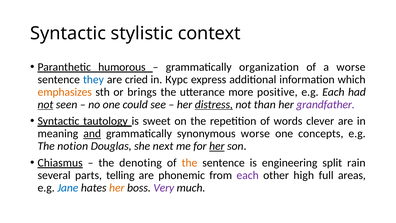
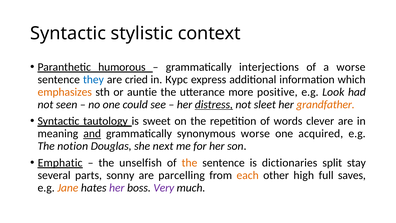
organization: organization -> interjections
brings: brings -> auntie
e.g Each: Each -> Look
not at (45, 104) underline: present -> none
than: than -> sleet
grandfather colour: purple -> orange
concepts: concepts -> acquired
her at (217, 146) underline: present -> none
Chiasmus: Chiasmus -> Emphatic
denoting: denoting -> unselfish
engineering: engineering -> dictionaries
rain: rain -> stay
telling: telling -> sonny
phonemic: phonemic -> parcelling
each at (248, 175) colour: purple -> orange
areas: areas -> saves
Jane colour: blue -> orange
her at (117, 187) colour: orange -> purple
